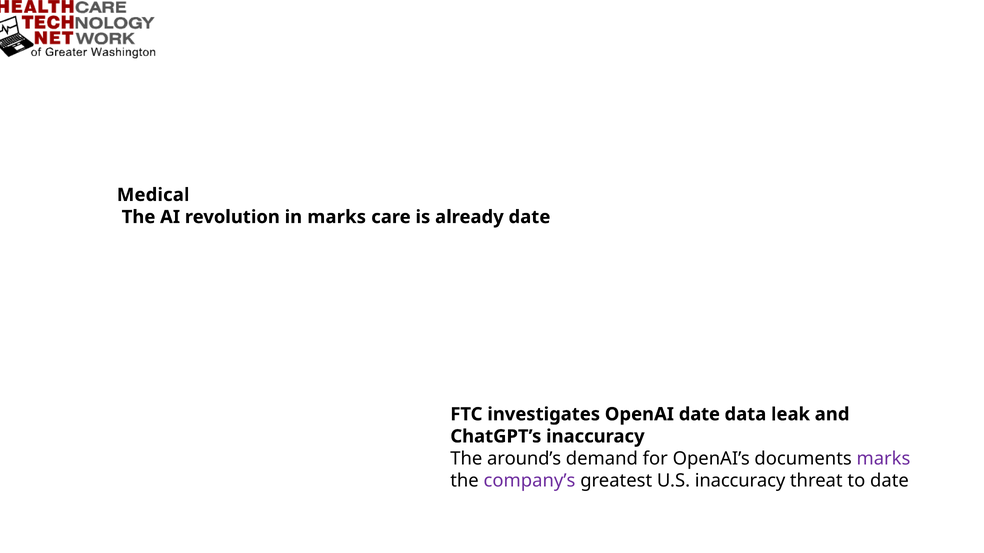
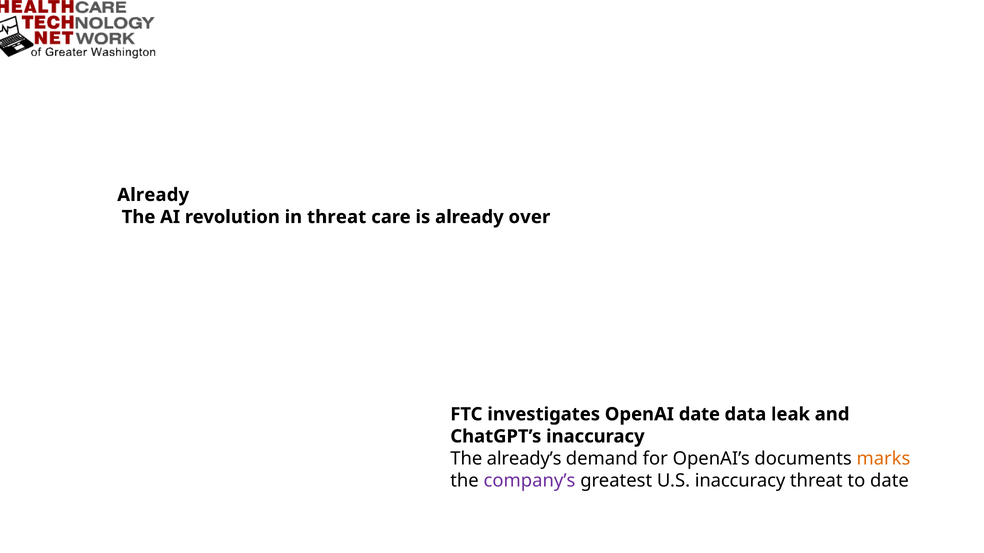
Medical at (153, 195): Medical -> Already
in marks: marks -> threat
already date: date -> over
around’s: around’s -> already’s
marks at (883, 459) colour: purple -> orange
